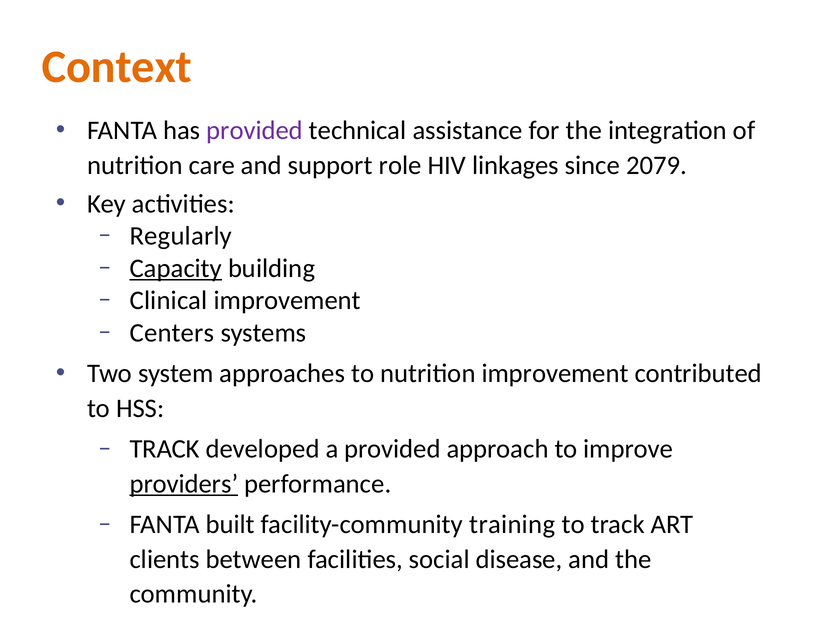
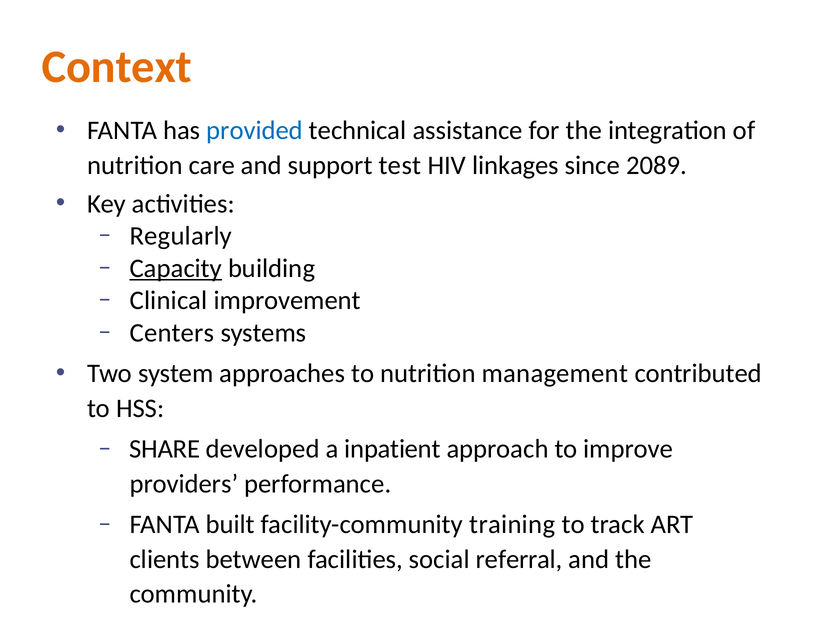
provided at (255, 131) colour: purple -> blue
role: role -> test
2079: 2079 -> 2089
nutrition improvement: improvement -> management
TRACK at (165, 449): TRACK -> SHARE
a provided: provided -> inpatient
providers underline: present -> none
disease: disease -> referral
